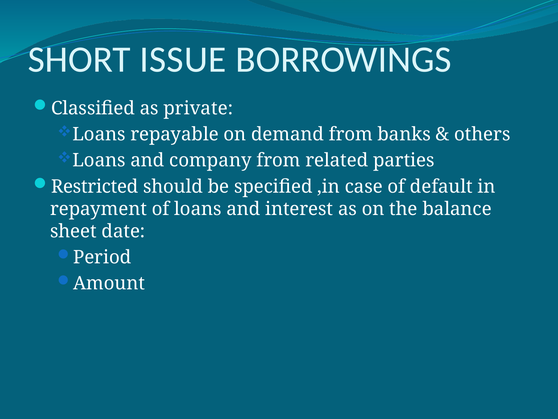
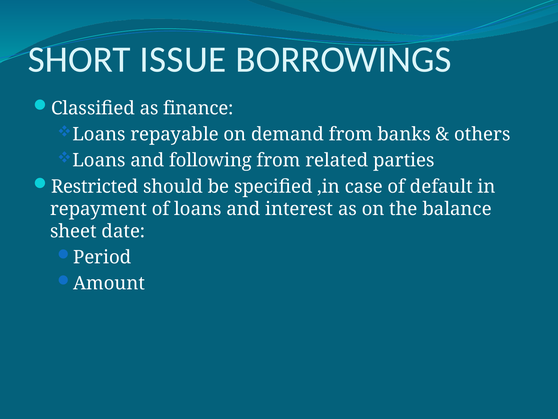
private: private -> finance
company: company -> following
